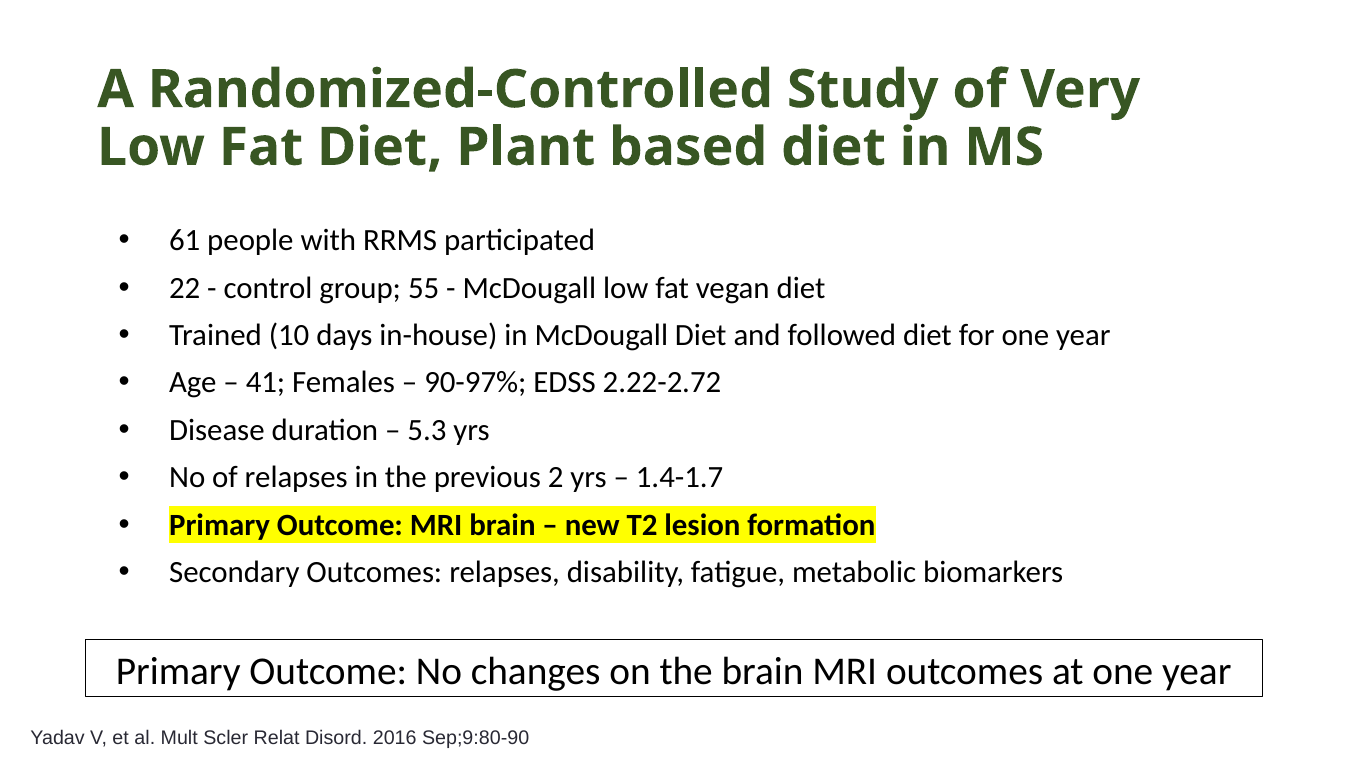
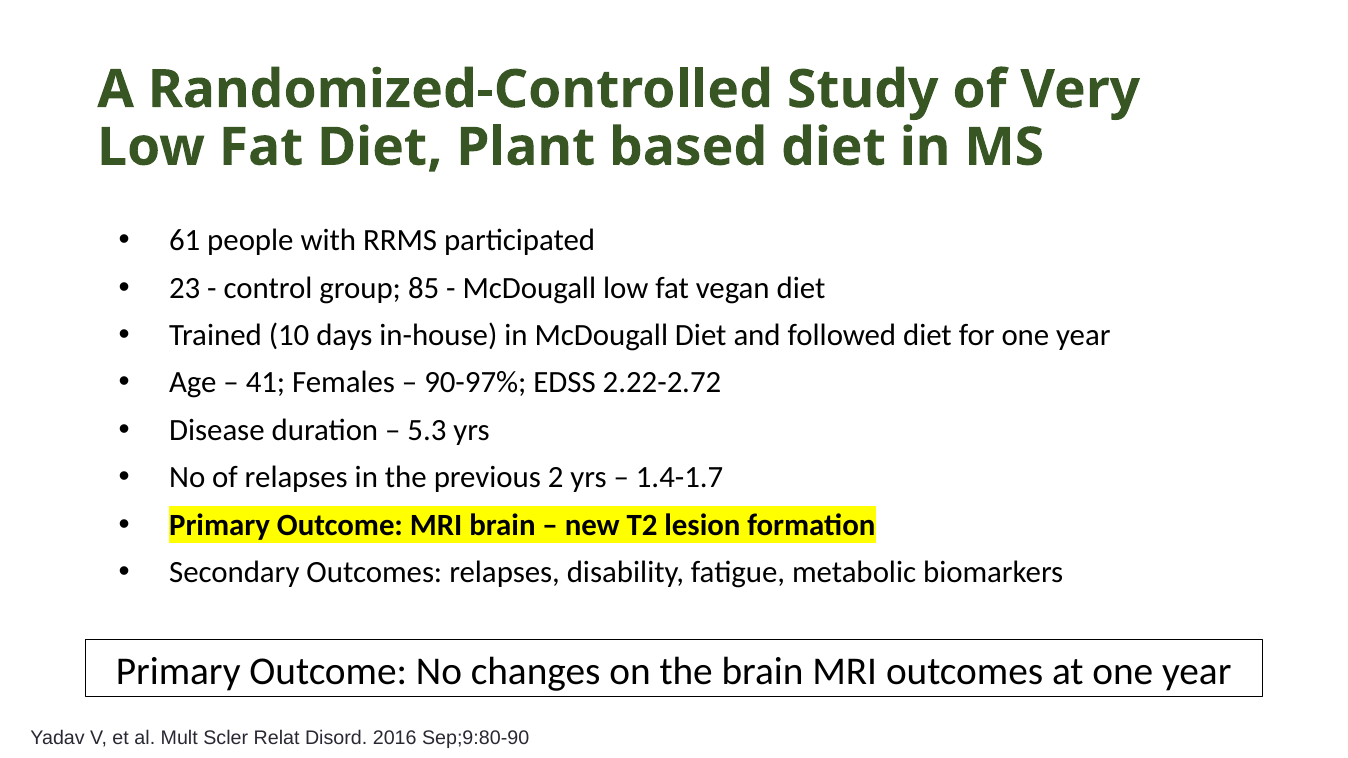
22: 22 -> 23
55: 55 -> 85
